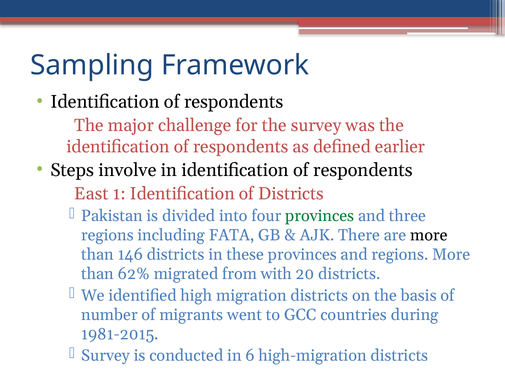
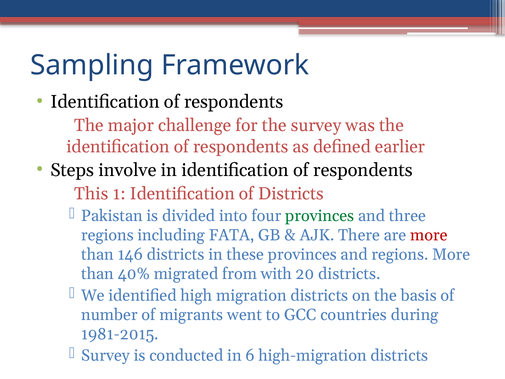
East: East -> This
more at (429, 235) colour: black -> red
62%: 62% -> 40%
